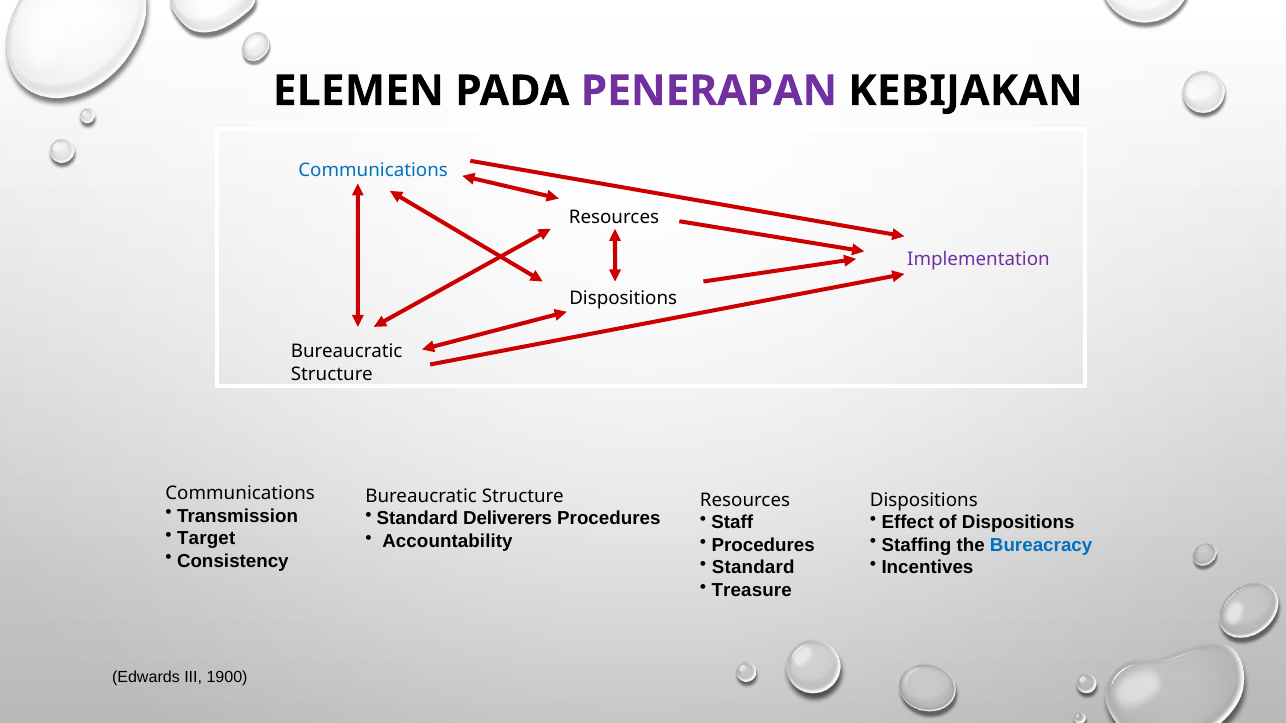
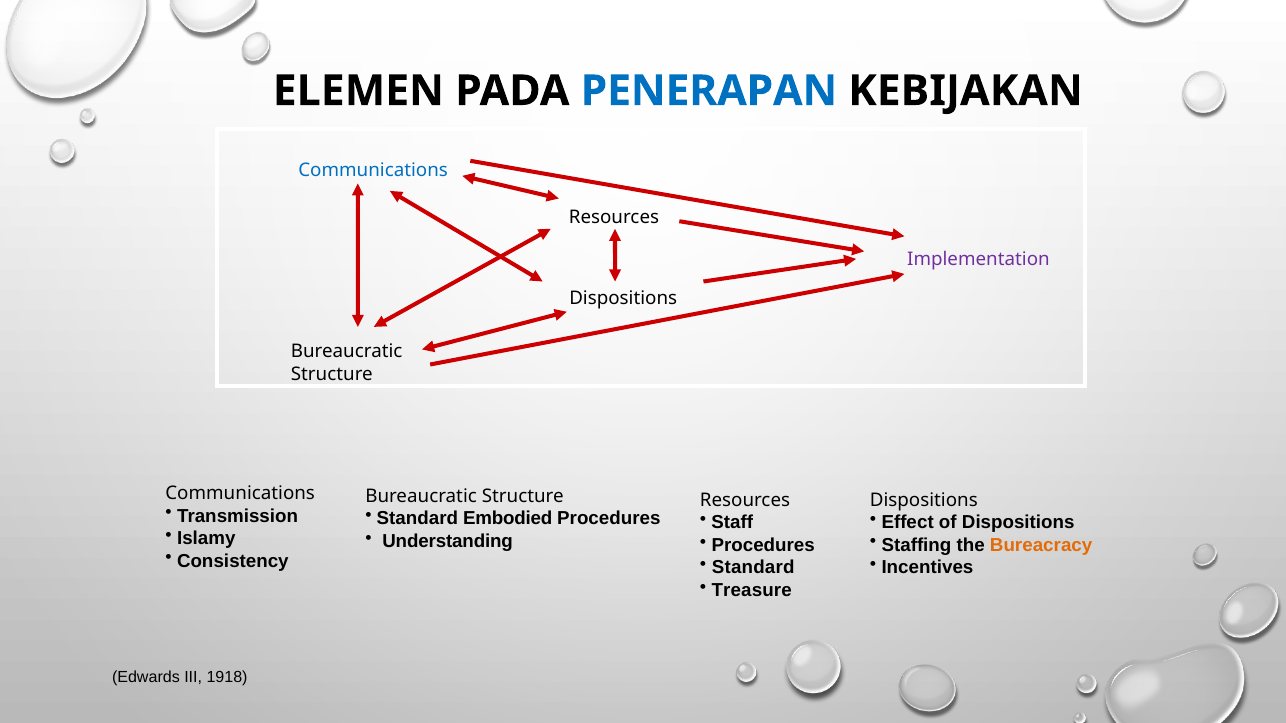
PENERAPAN colour: purple -> blue
Deliverers: Deliverers -> Embodied
Target: Target -> Islamy
Accountability: Accountability -> Understanding
Bureacracy colour: blue -> orange
1900: 1900 -> 1918
